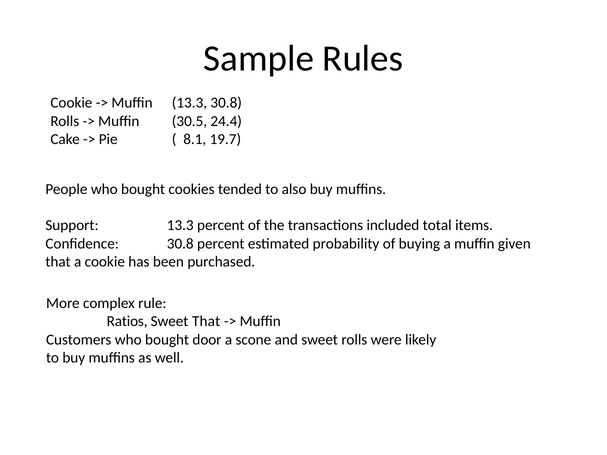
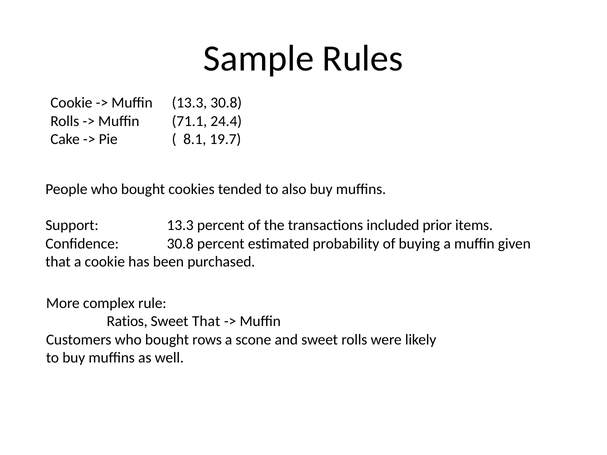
30.5: 30.5 -> 71.1
total: total -> prior
door: door -> rows
